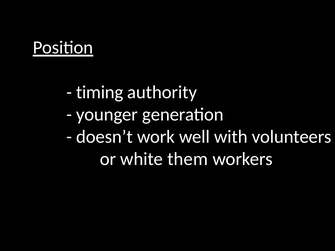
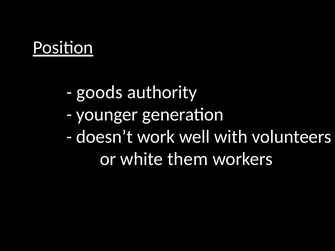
timing: timing -> goods
